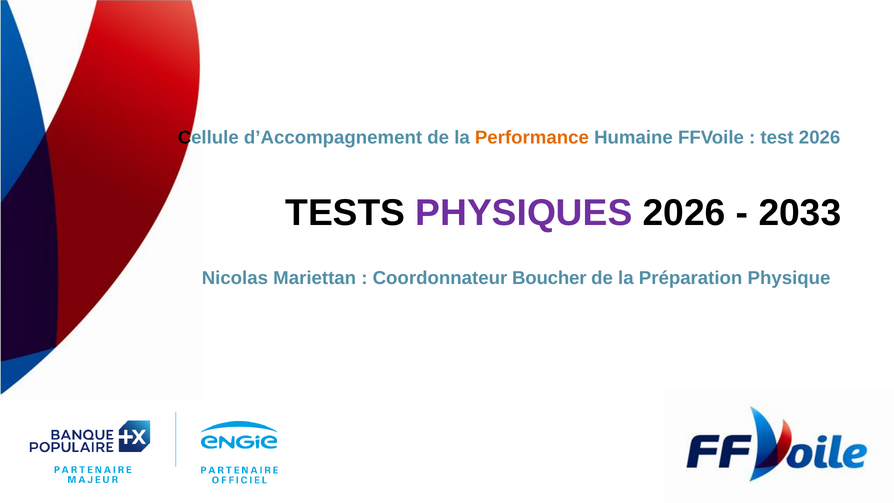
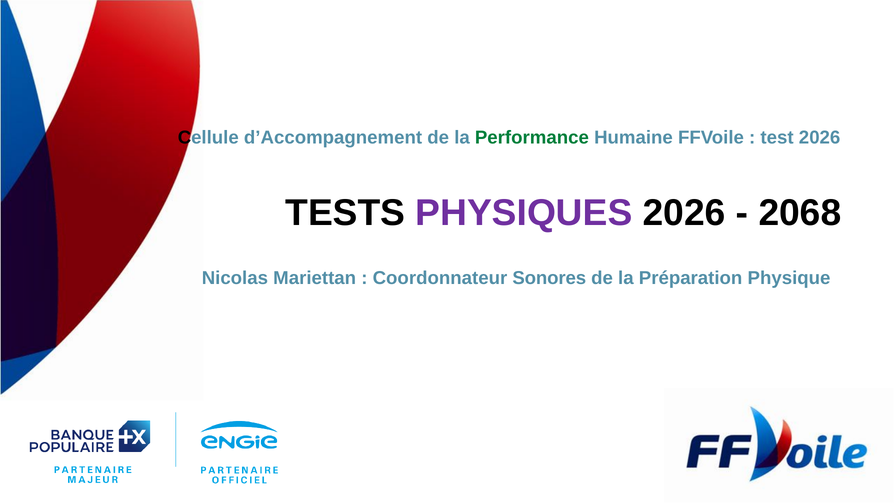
Performance colour: orange -> green
2033: 2033 -> 2068
Boucher: Boucher -> Sonores
